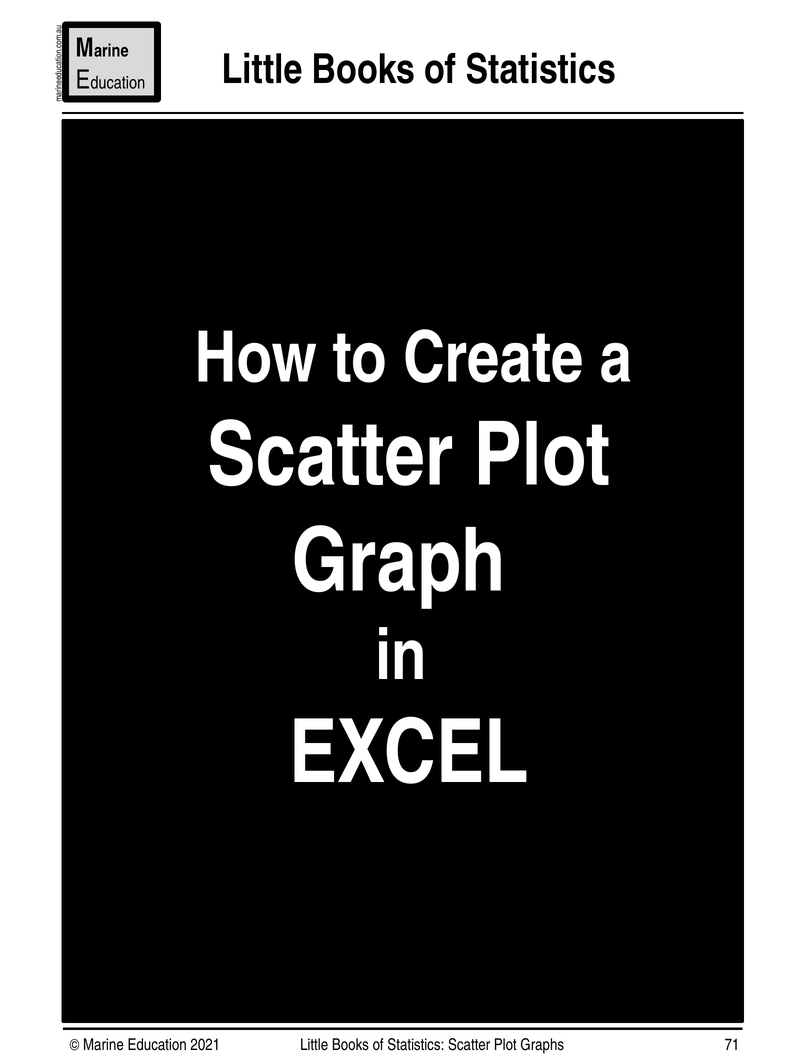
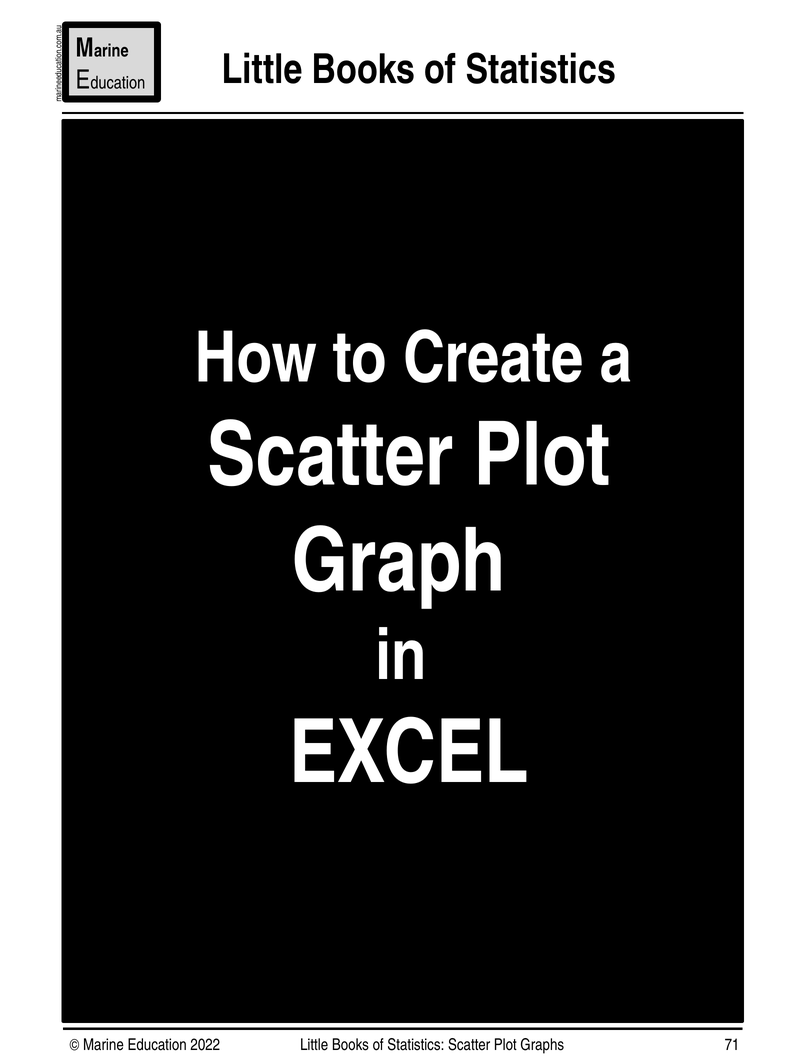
2021: 2021 -> 2022
